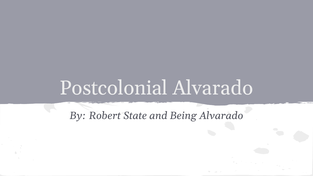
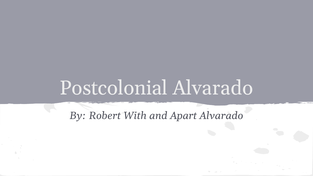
State: State -> With
Being: Being -> Apart
